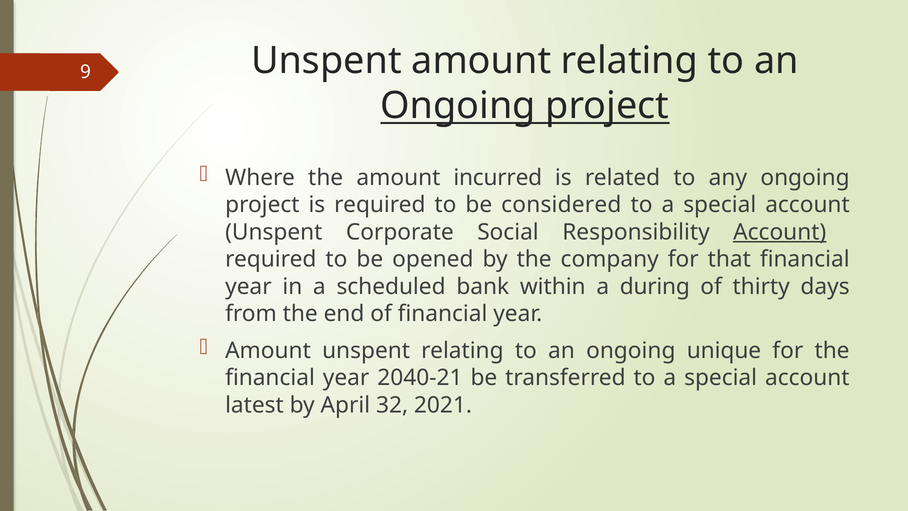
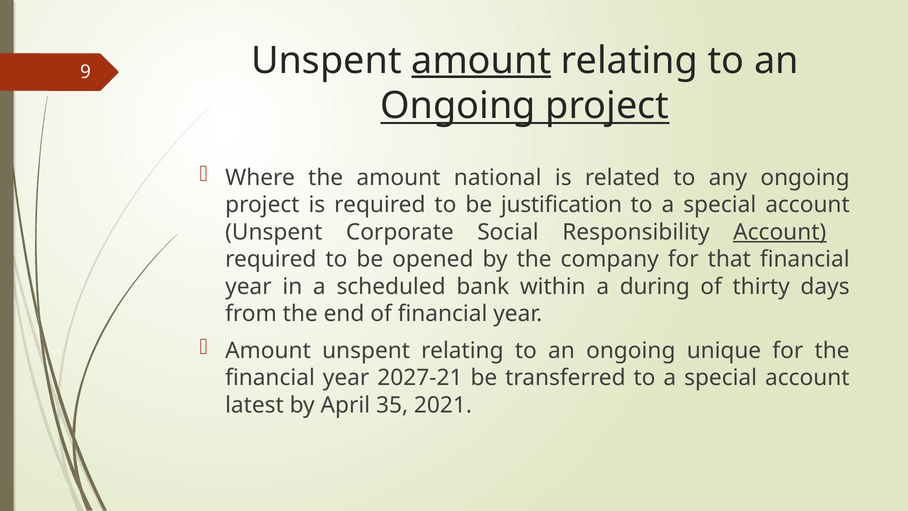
amount at (481, 60) underline: none -> present
incurred: incurred -> national
considered: considered -> justification
2040-21: 2040-21 -> 2027-21
32: 32 -> 35
